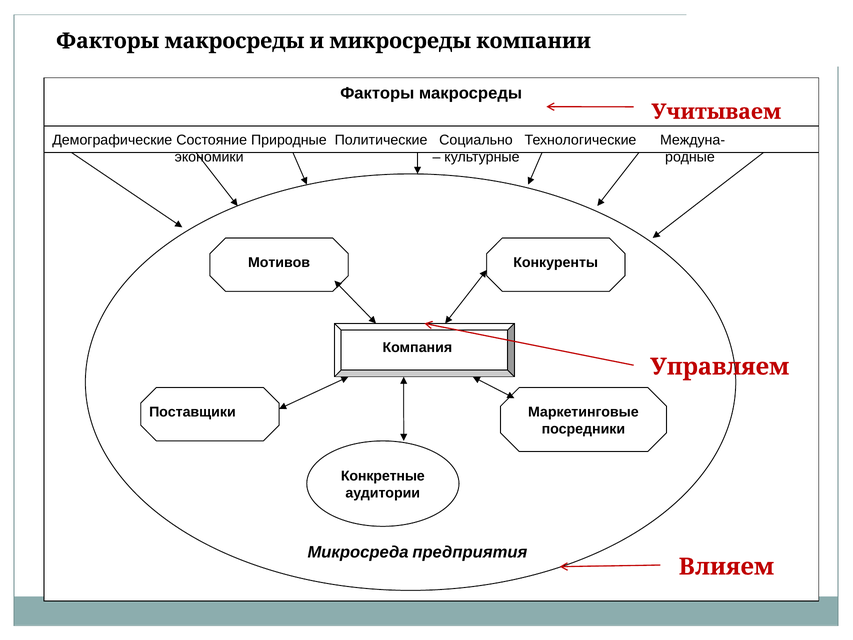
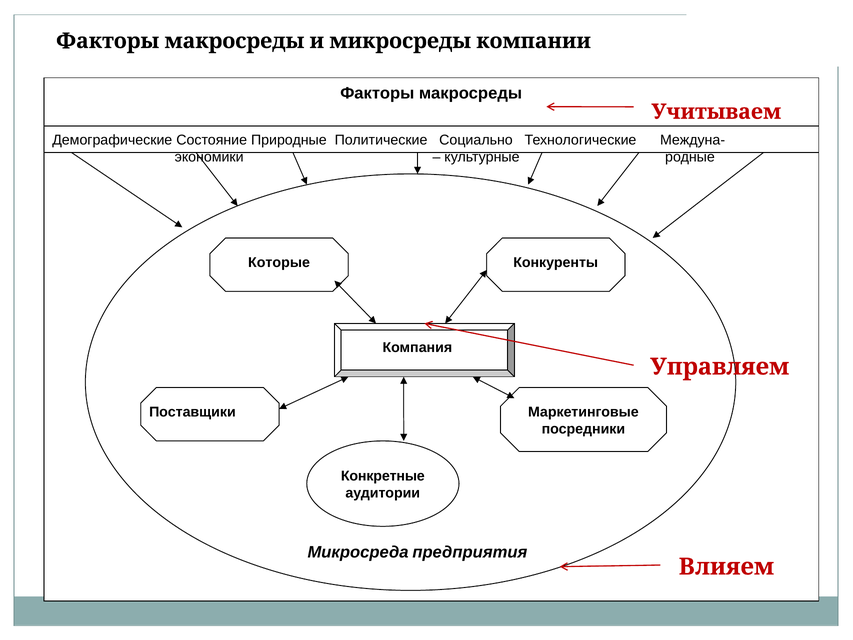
Мотивов: Мотивов -> Которые
